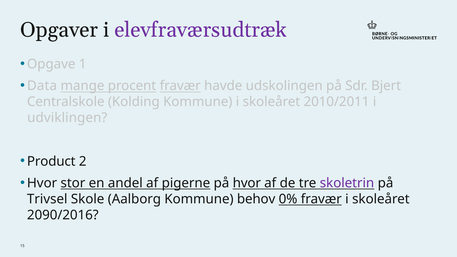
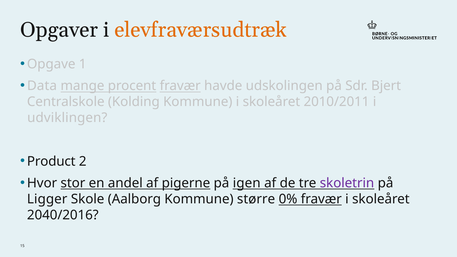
elevfraværsudtræk colour: purple -> orange
på hvor: hvor -> igen
Trivsel: Trivsel -> Ligger
behov: behov -> større
2090/2016: 2090/2016 -> 2040/2016
